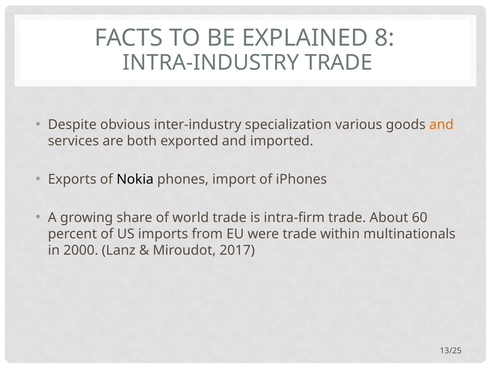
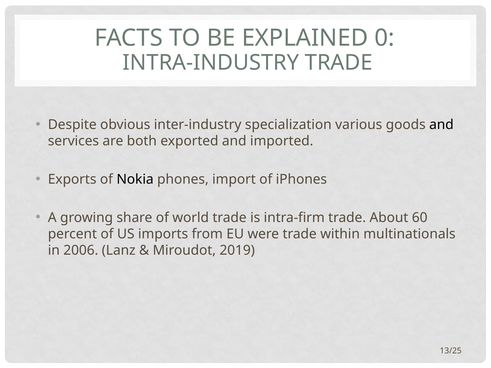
8: 8 -> 0
and at (441, 125) colour: orange -> black
2000: 2000 -> 2006
2017: 2017 -> 2019
